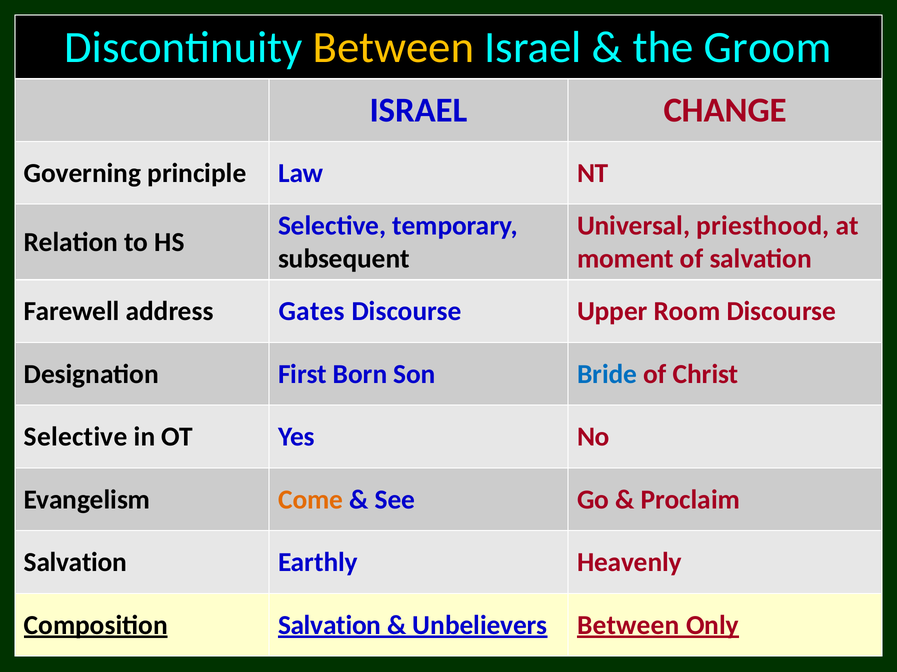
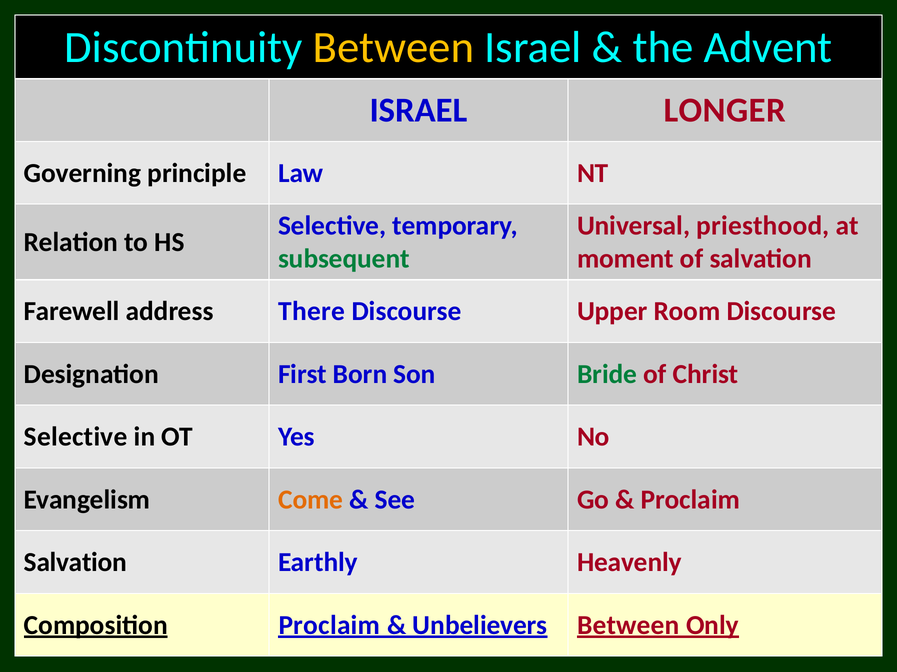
Groom: Groom -> Advent
CHANGE: CHANGE -> LONGER
subsequent colour: black -> green
Gates: Gates -> There
Bride colour: blue -> green
Composition Salvation: Salvation -> Proclaim
